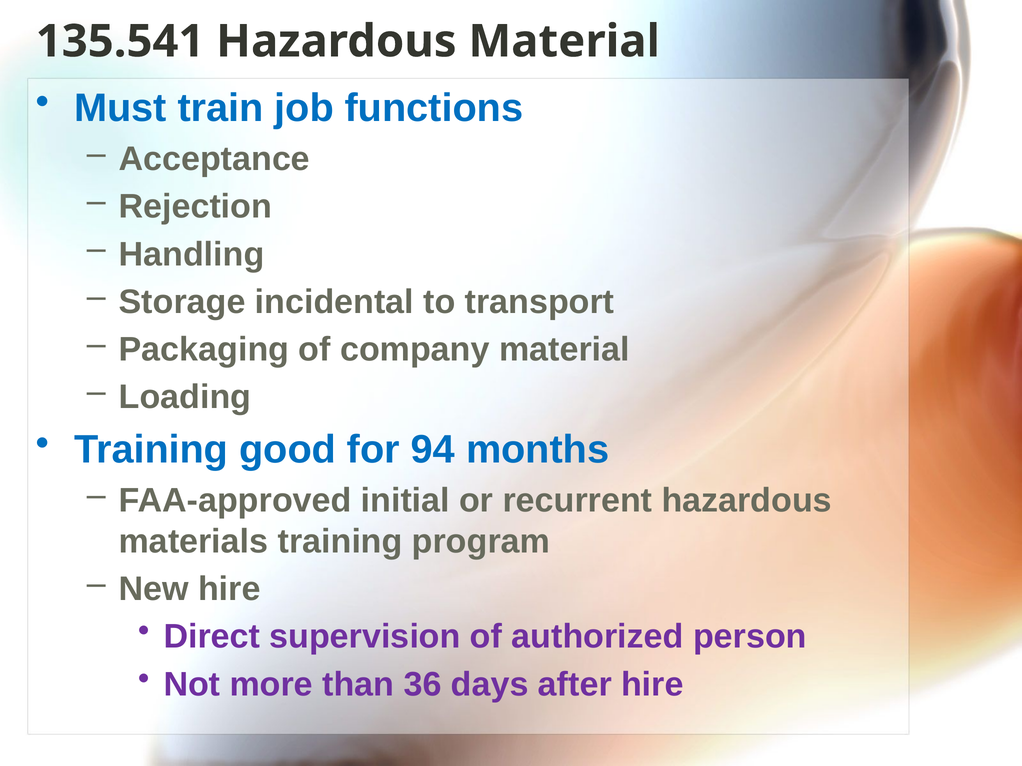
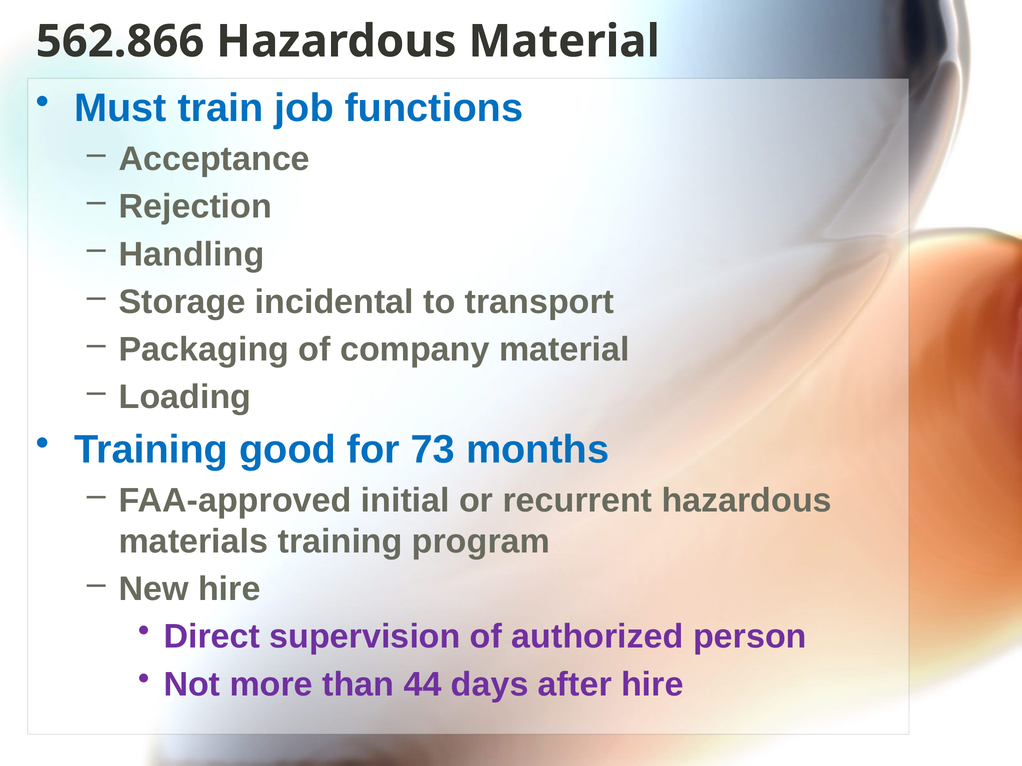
135.541: 135.541 -> 562.866
94: 94 -> 73
36: 36 -> 44
